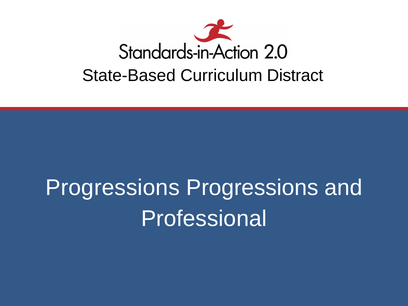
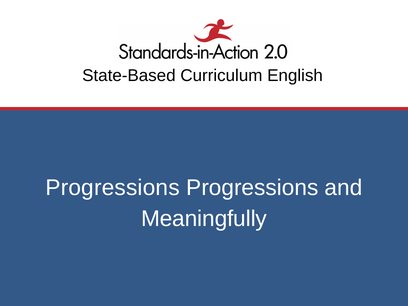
Distract: Distract -> English
Professional: Professional -> Meaningfully
